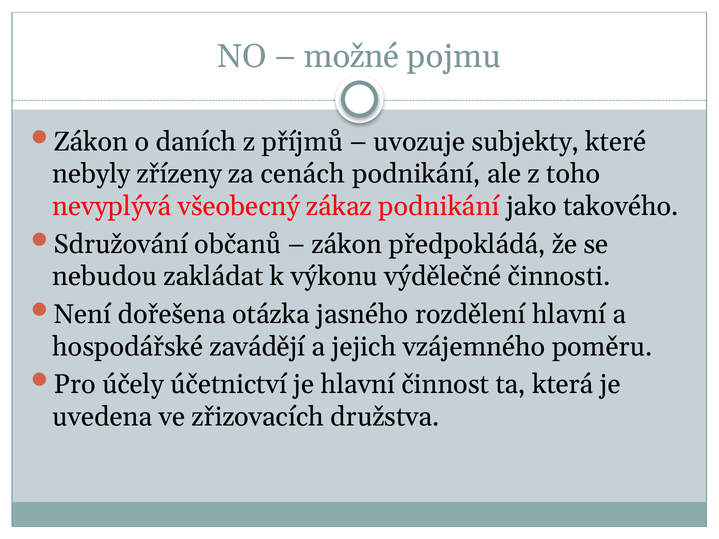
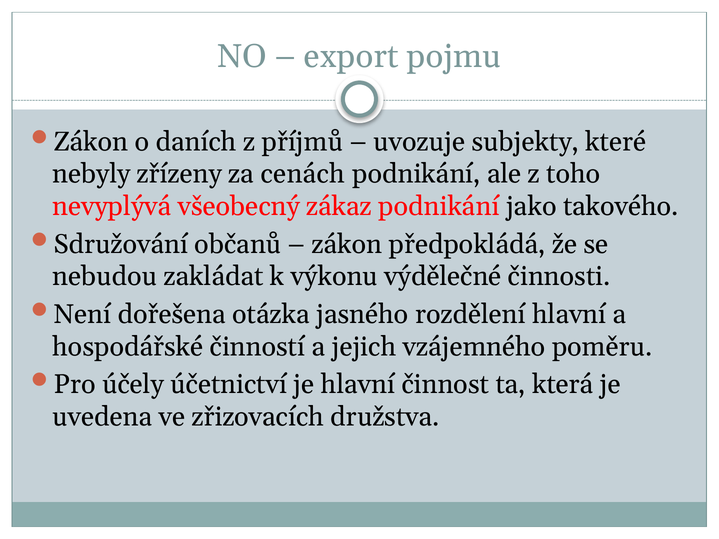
možné: možné -> export
zavádějí: zavádějí -> činností
